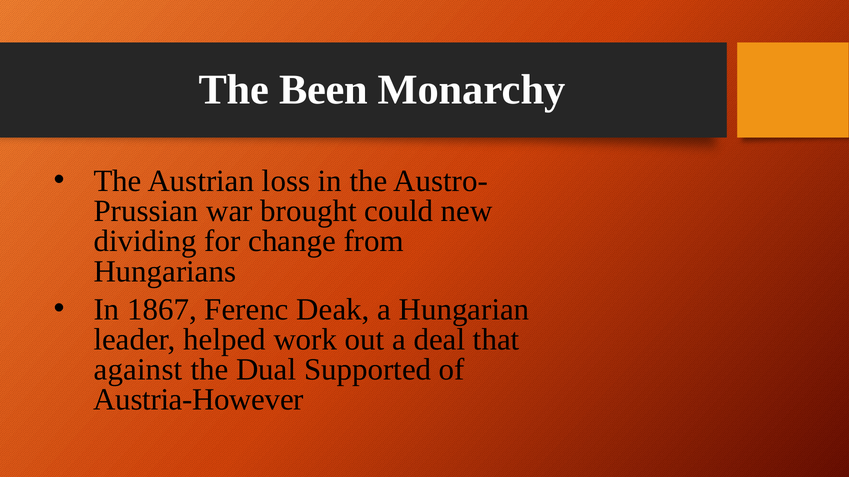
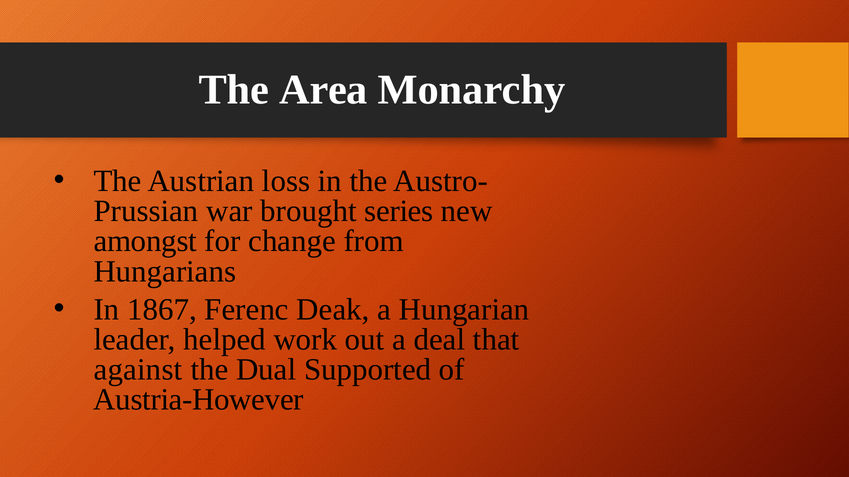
Been: Been -> Area
could: could -> series
dividing: dividing -> amongst
